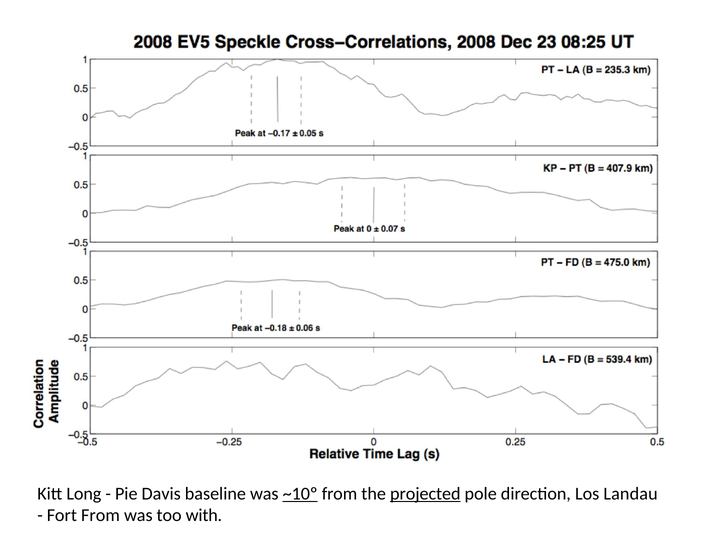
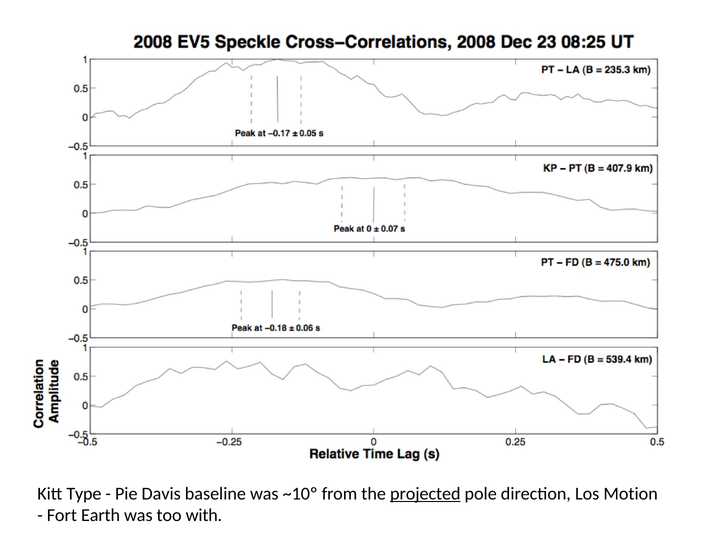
Long: Long -> Type
~10º underline: present -> none
Landau: Landau -> Motion
Fort From: From -> Earth
